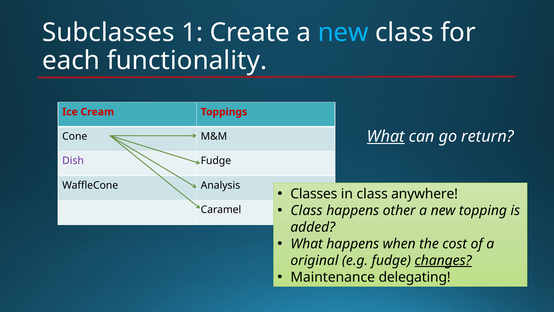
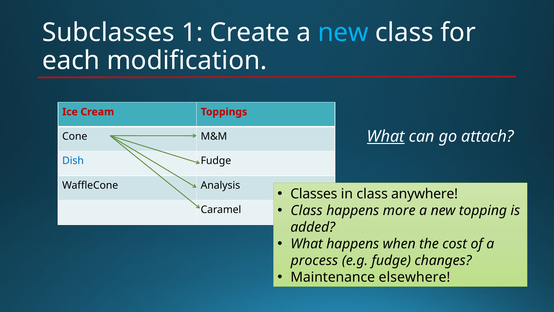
functionality: functionality -> modification
return: return -> attach
Dish colour: purple -> blue
other: other -> more
original: original -> process
changes underline: present -> none
delegating: delegating -> elsewhere
